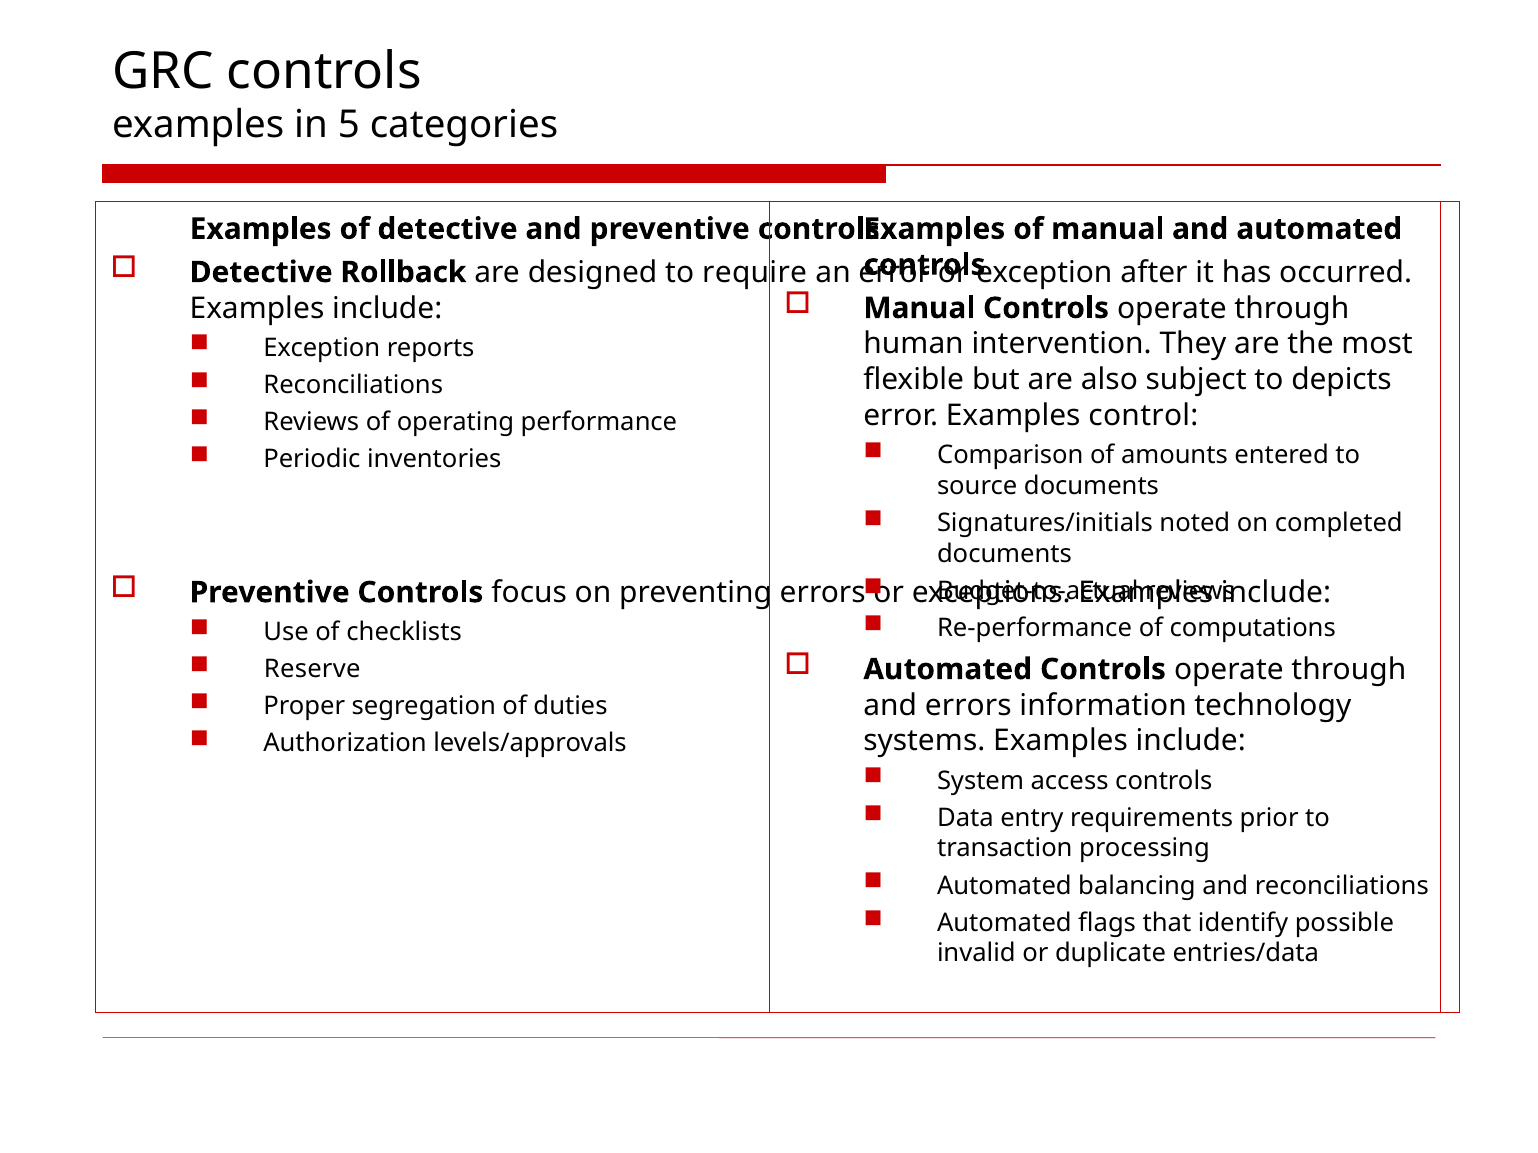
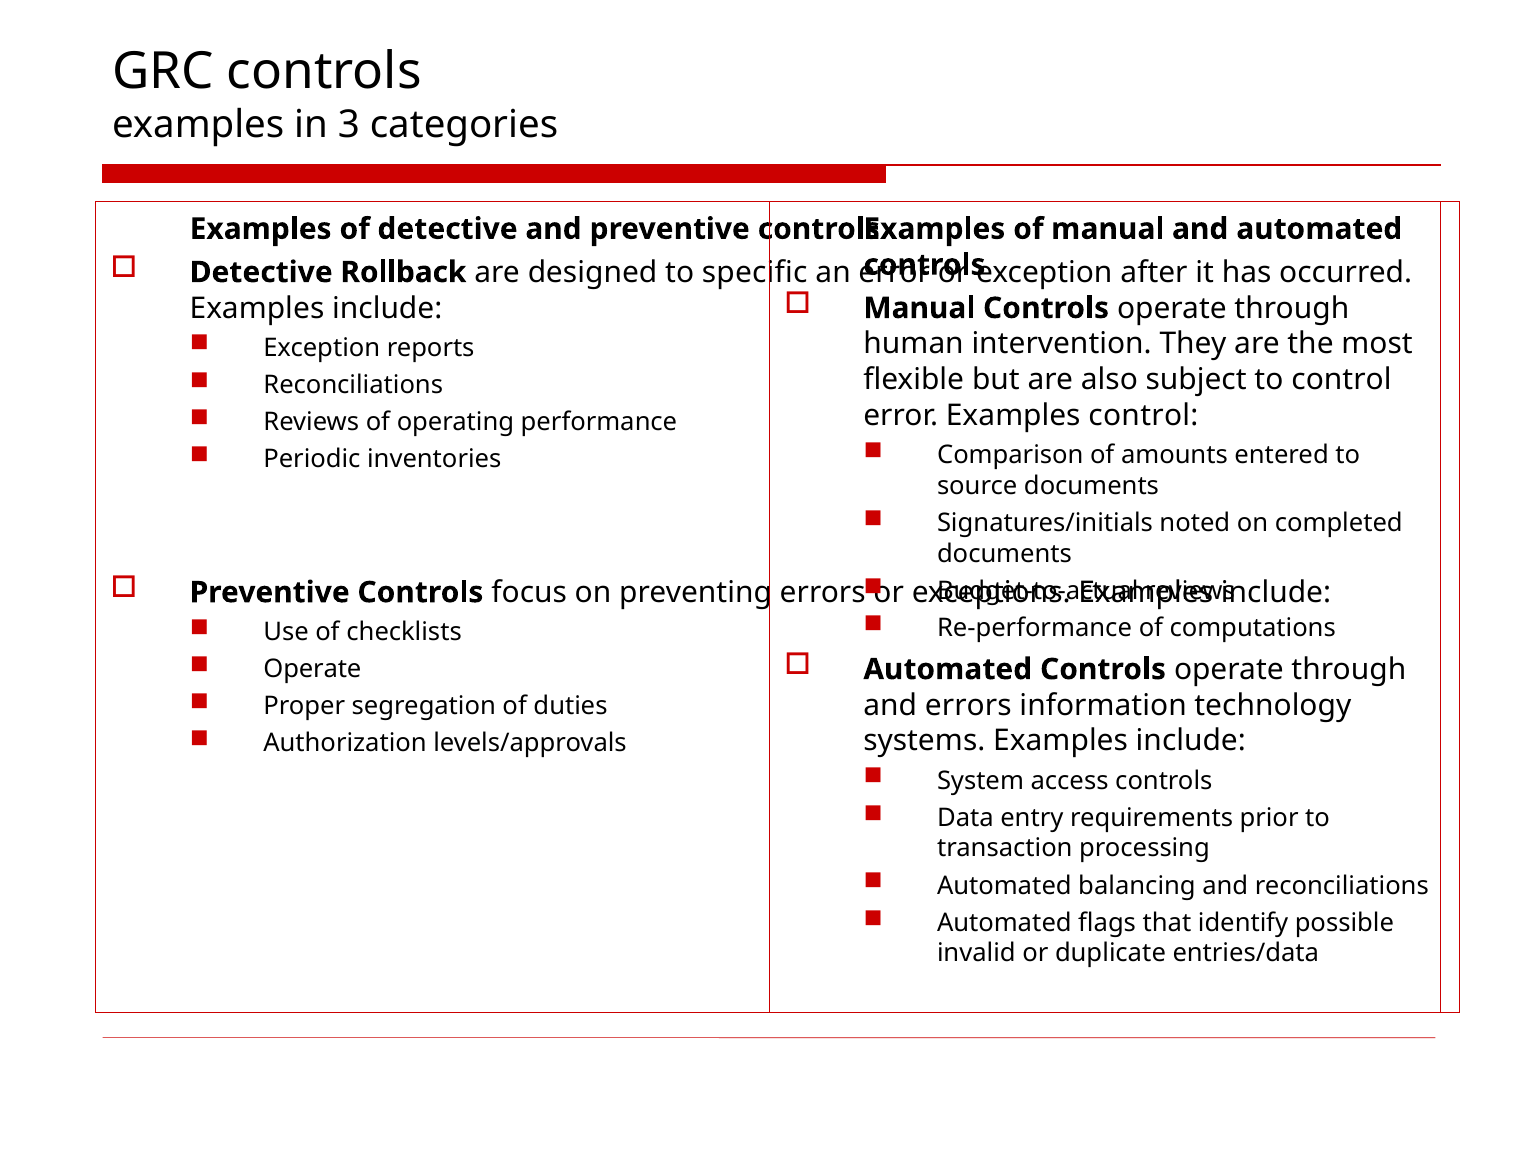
5: 5 -> 3
require: require -> specific
to depicts: depicts -> control
Reserve at (312, 669): Reserve -> Operate
